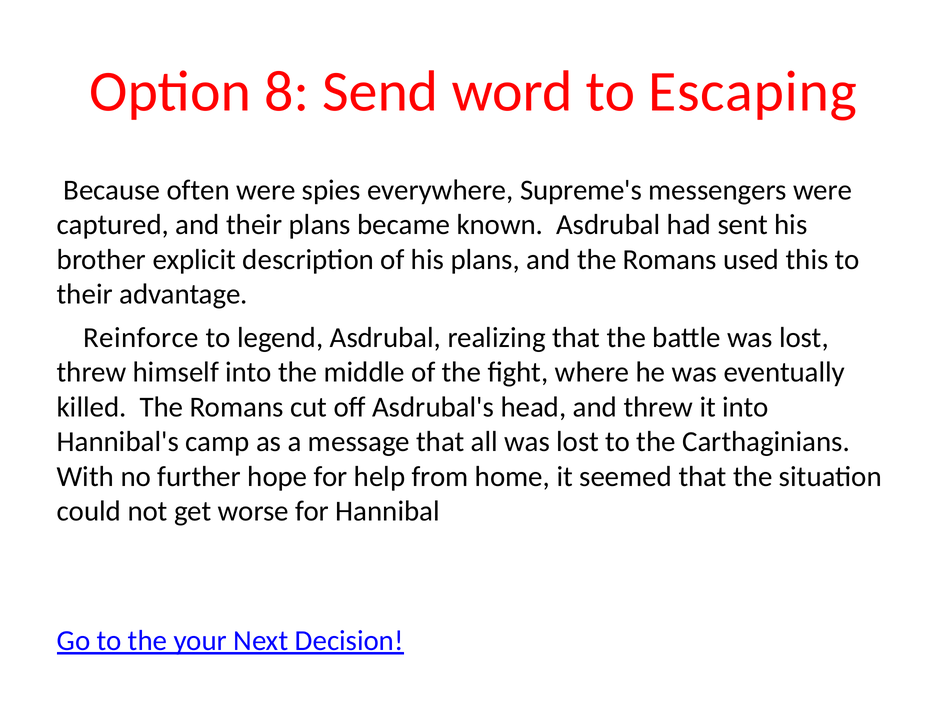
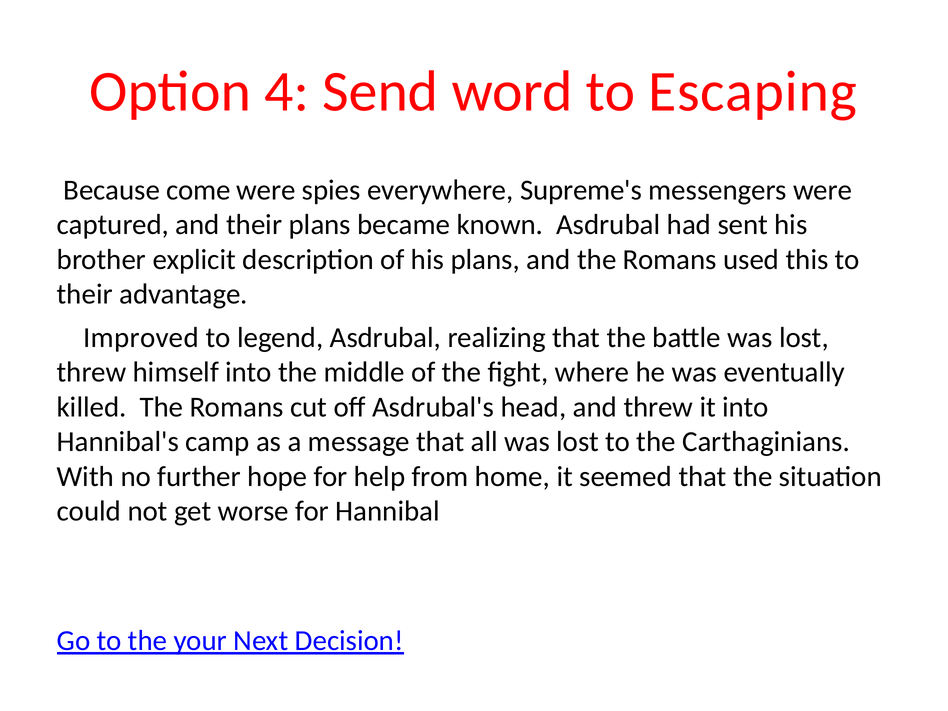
8: 8 -> 4
often: often -> come
Reinforce: Reinforce -> Improved
